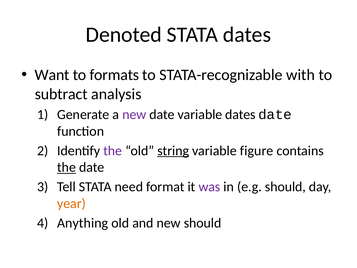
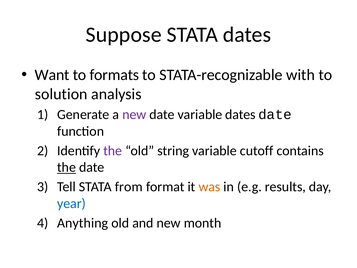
Denoted: Denoted -> Suppose
subtract: subtract -> solution
string underline: present -> none
figure: figure -> cutoff
need: need -> from
was colour: purple -> orange
e.g should: should -> results
year colour: orange -> blue
new should: should -> month
